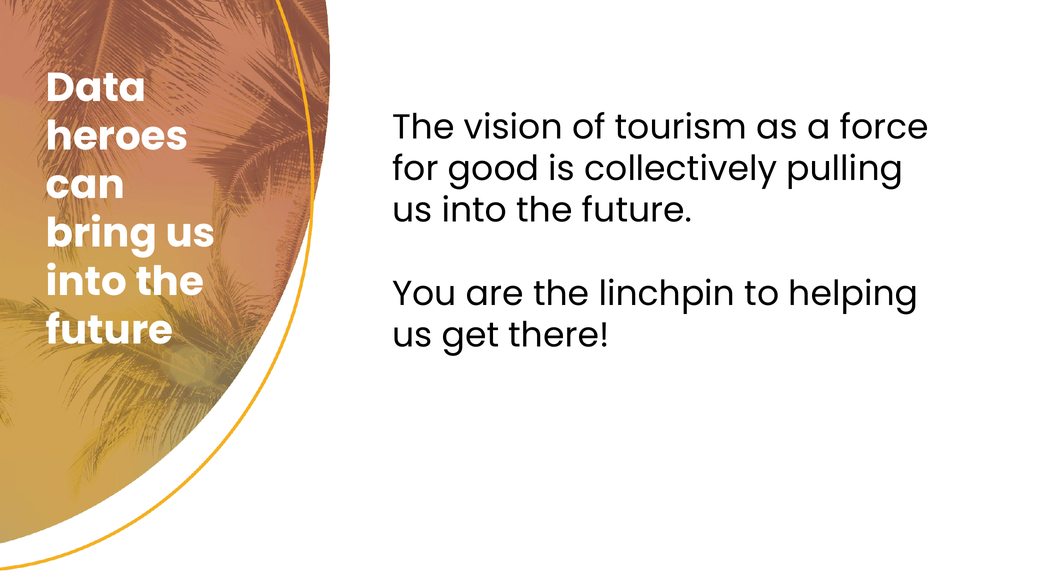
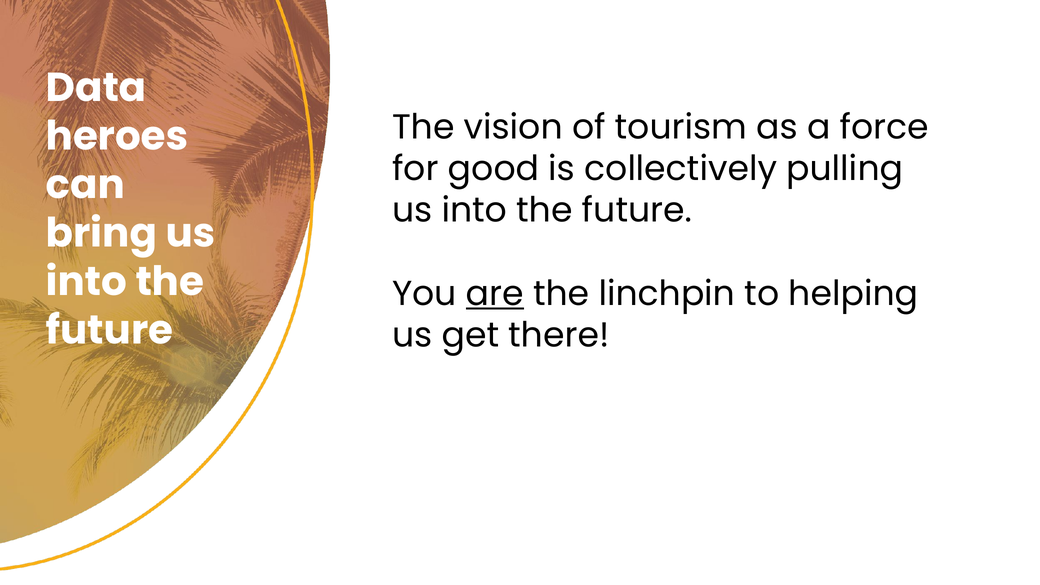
are underline: none -> present
